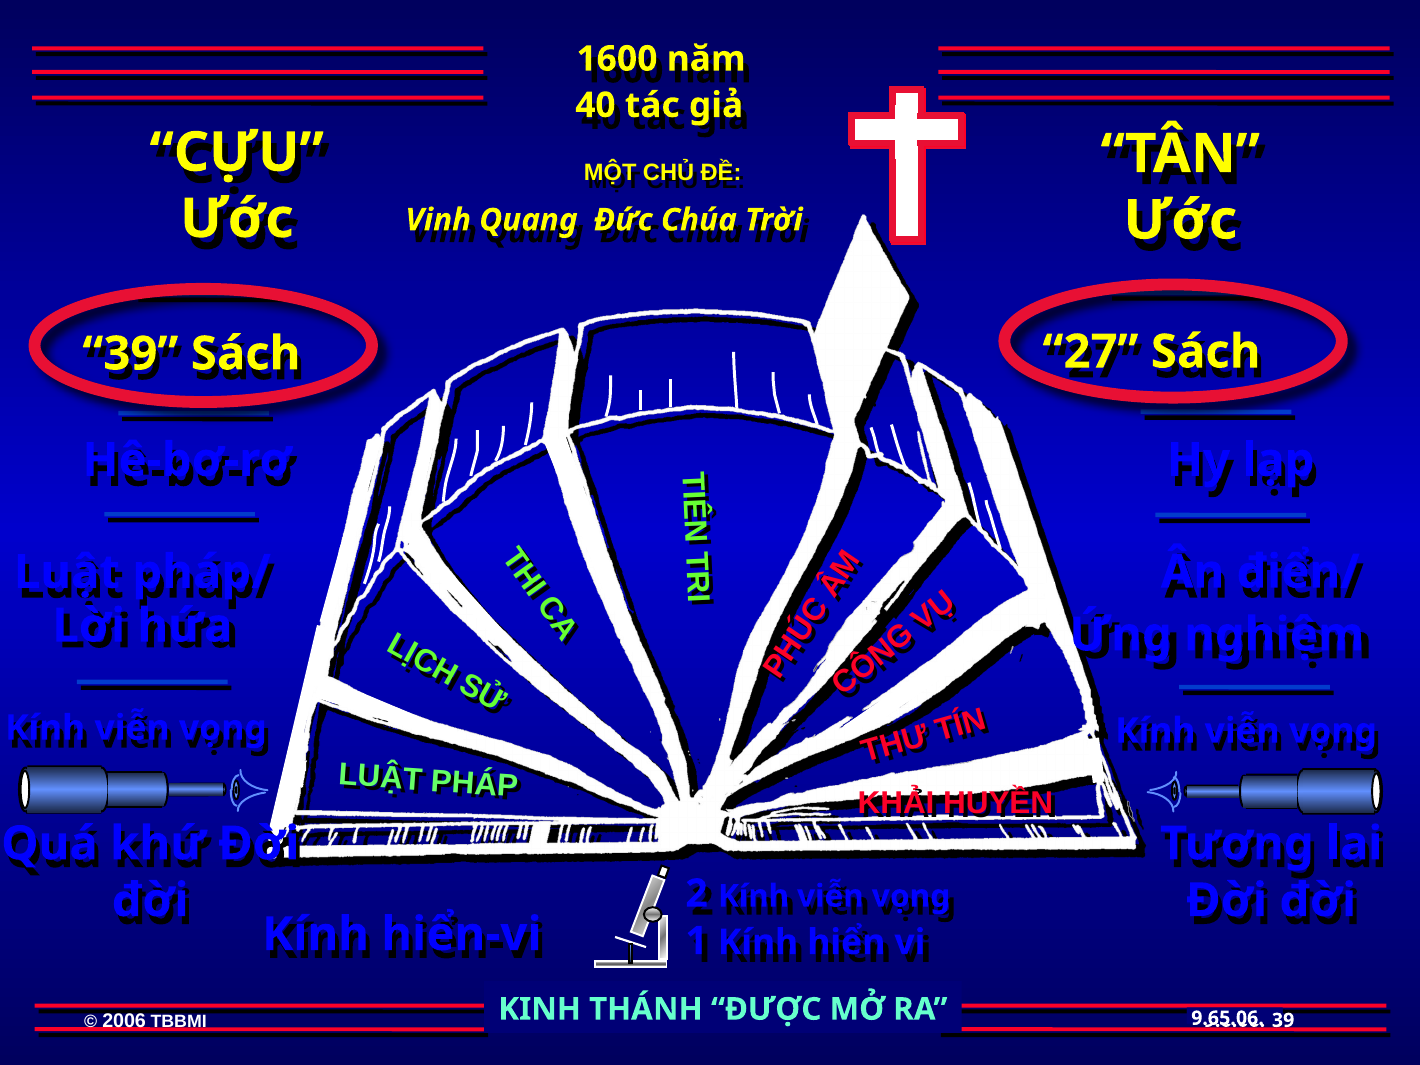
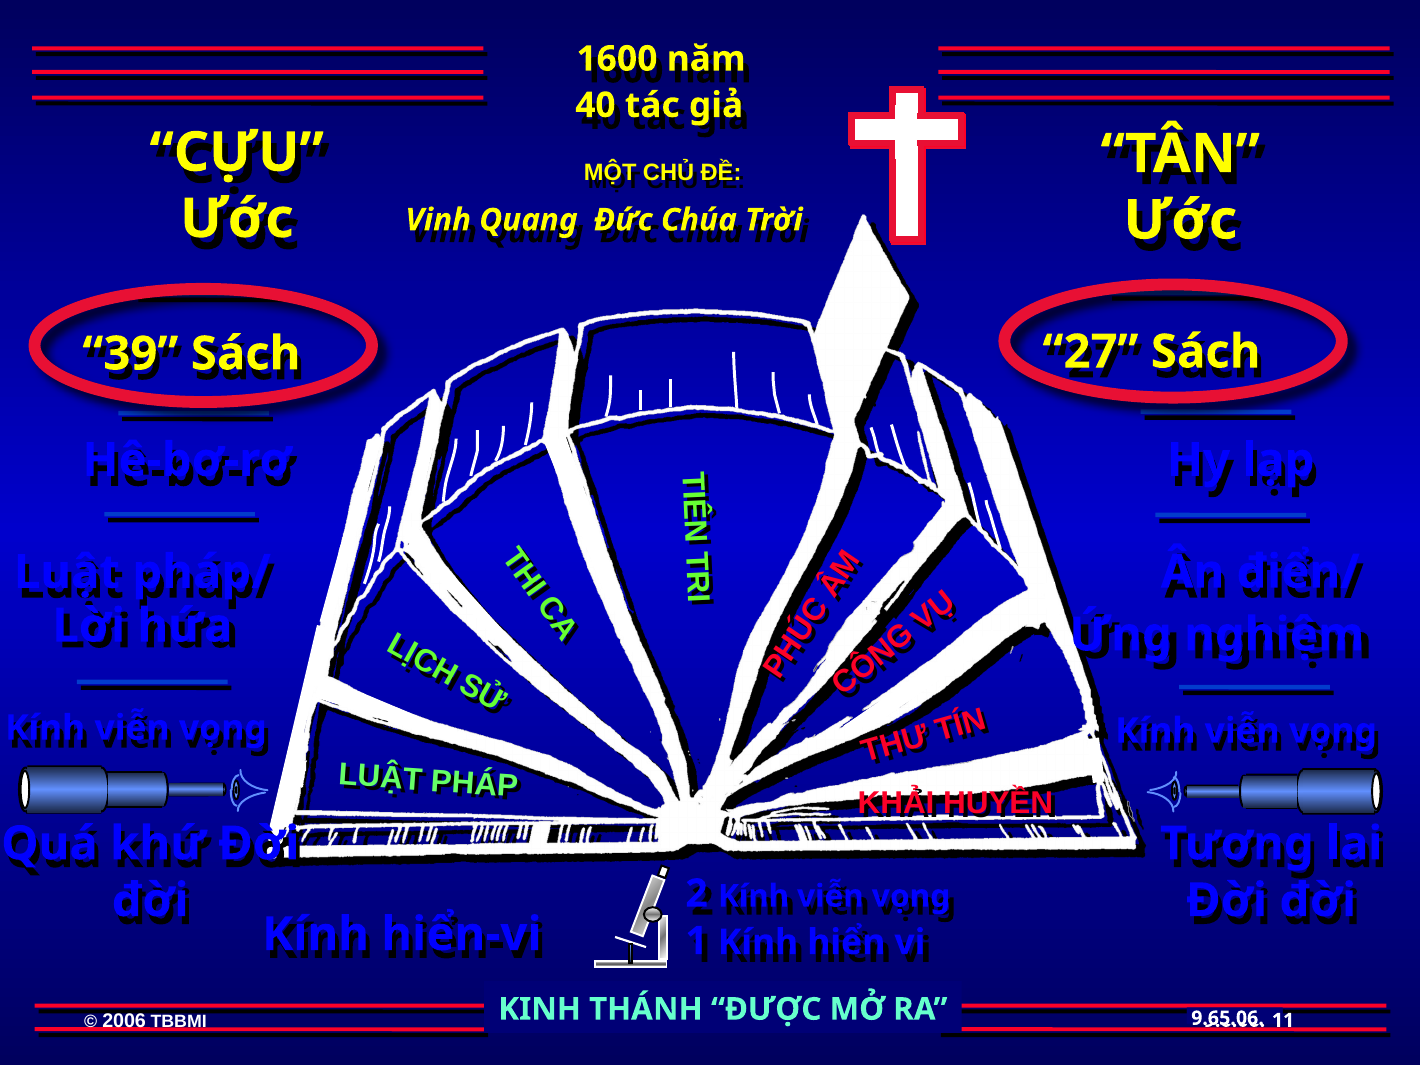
39 at (1283, 1020): 39 -> 11
